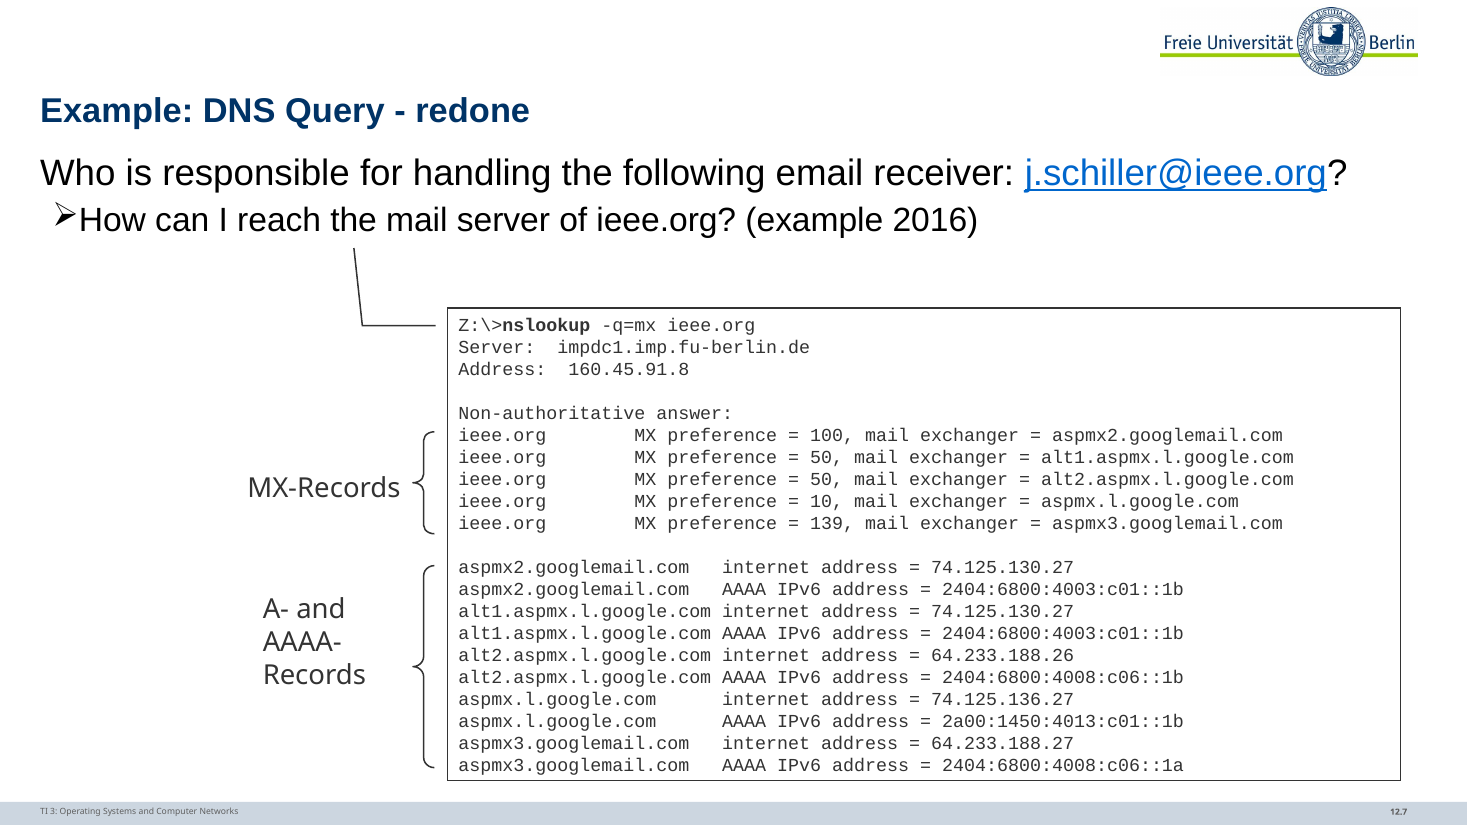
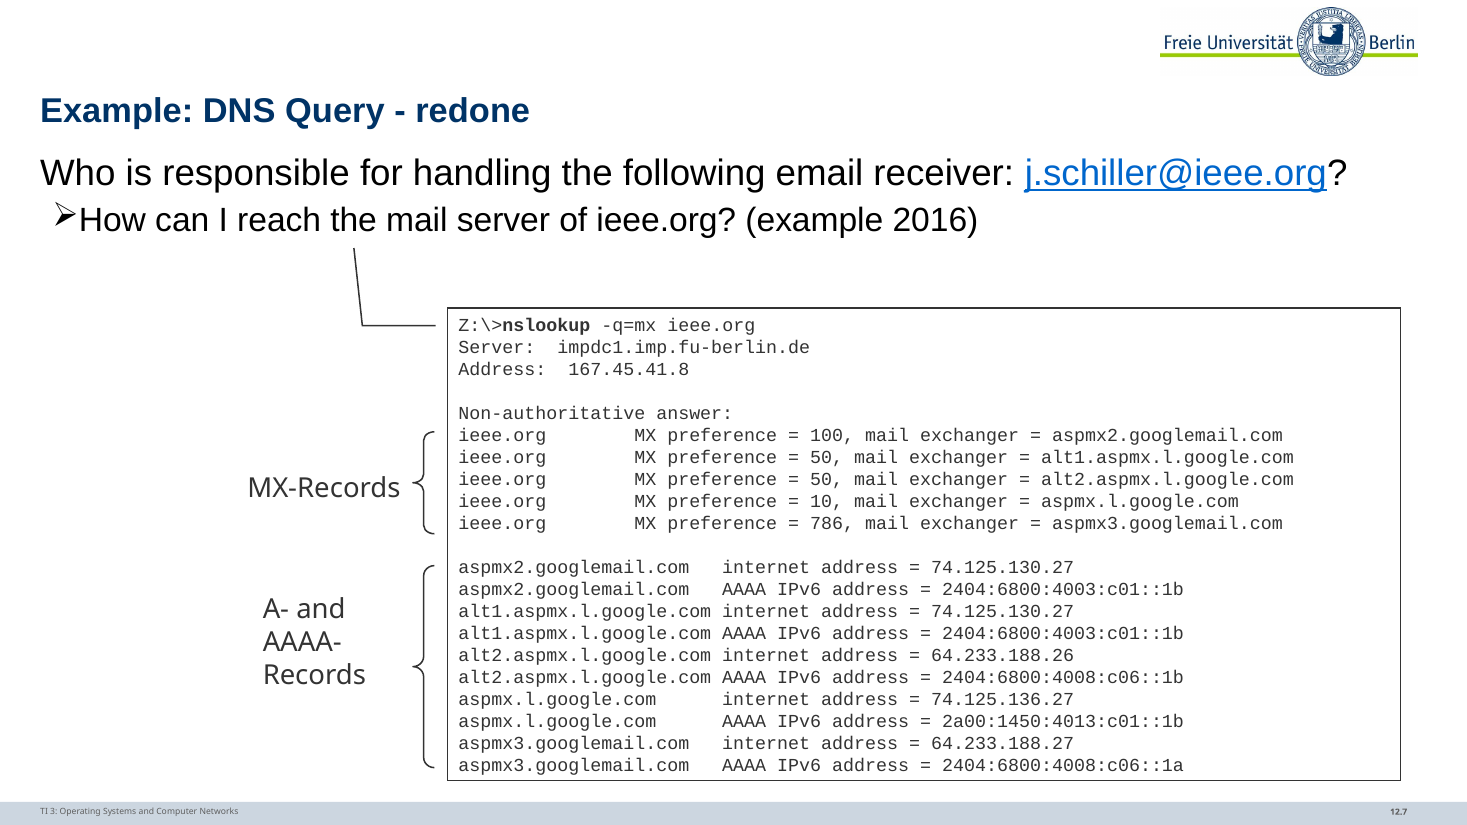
160.45.91.8: 160.45.91.8 -> 167.45.41.8
139: 139 -> 786
